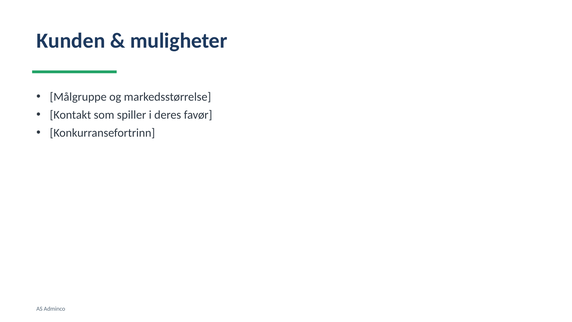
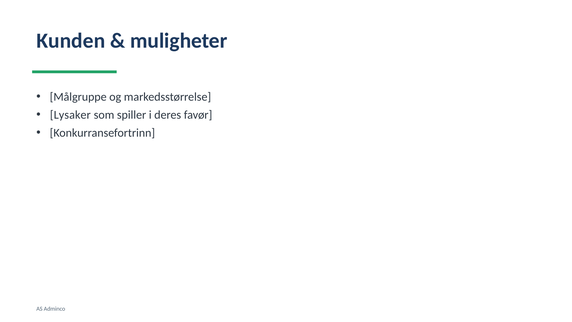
Kontakt: Kontakt -> Lysaker
